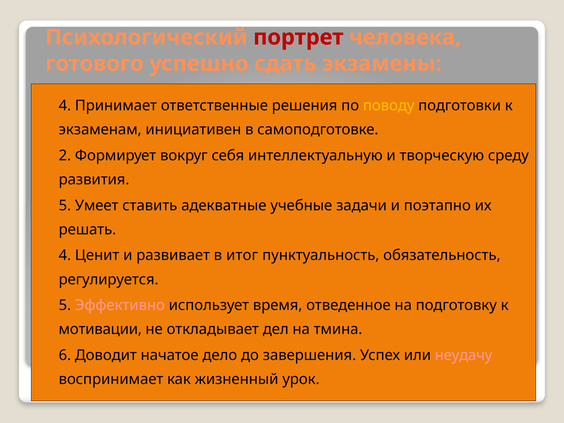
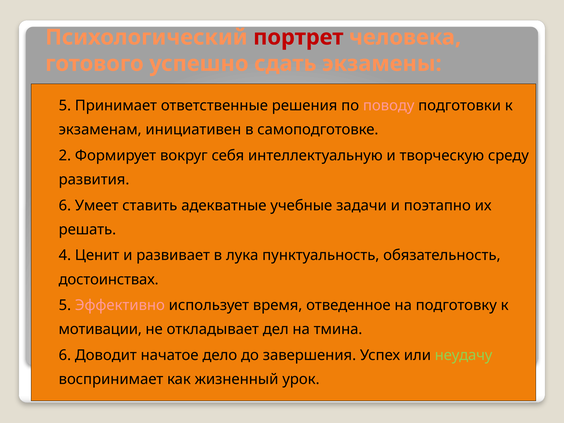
4 at (65, 106): 4 -> 5
поводу colour: yellow -> pink
5 at (65, 205): 5 -> 6
итог: итог -> лука
регулируется: регулируется -> достоинствах
неудачу colour: pink -> light green
